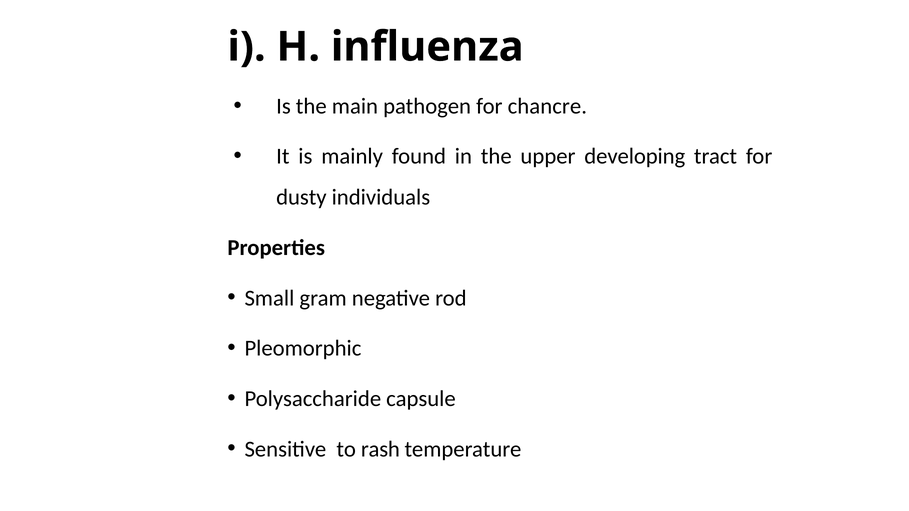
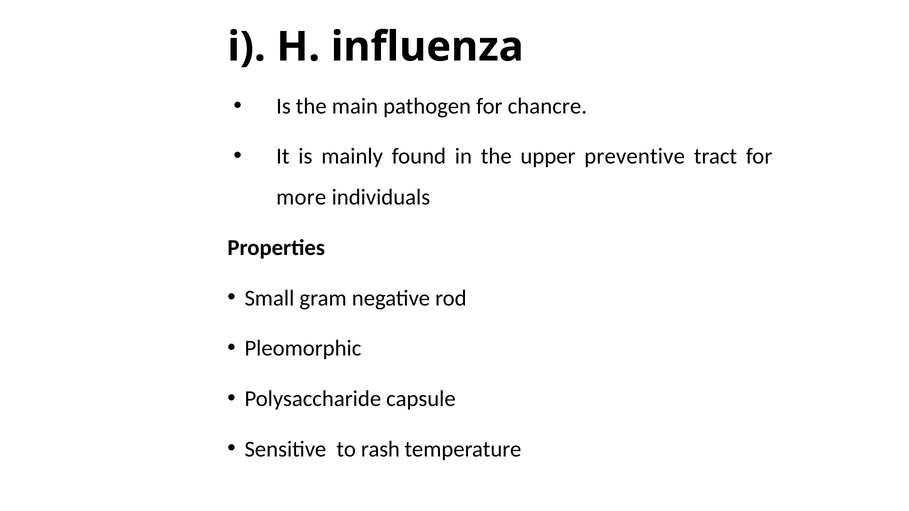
developing: developing -> preventive
dusty: dusty -> more
